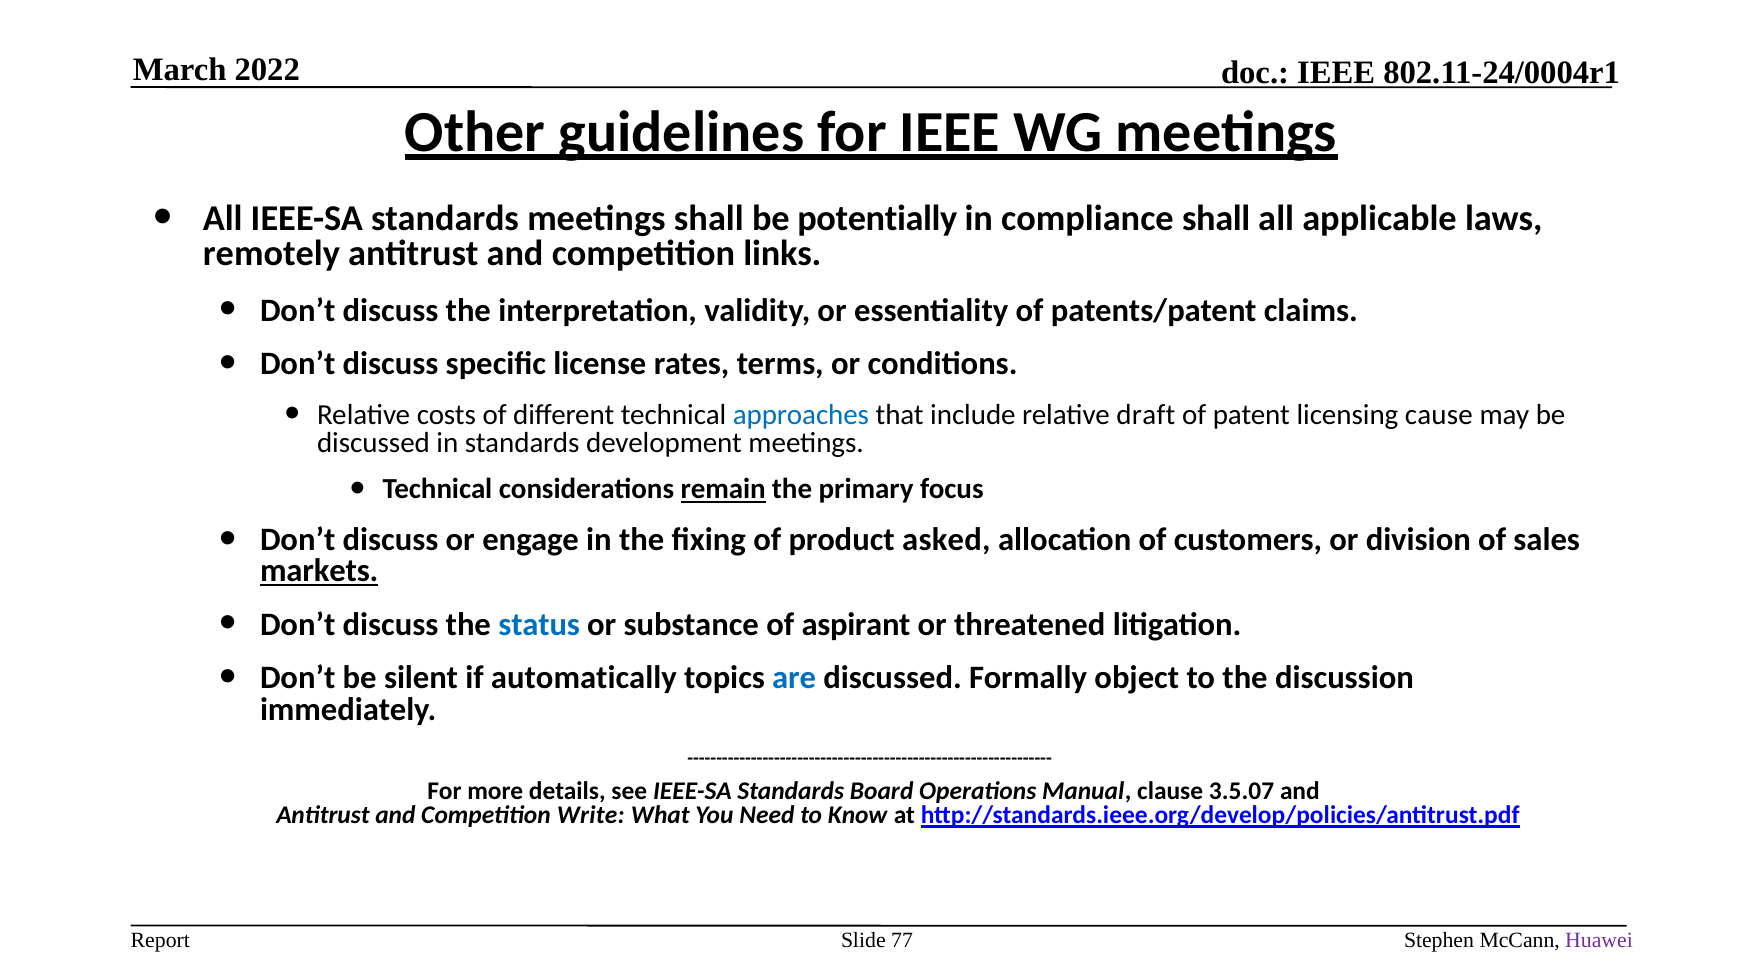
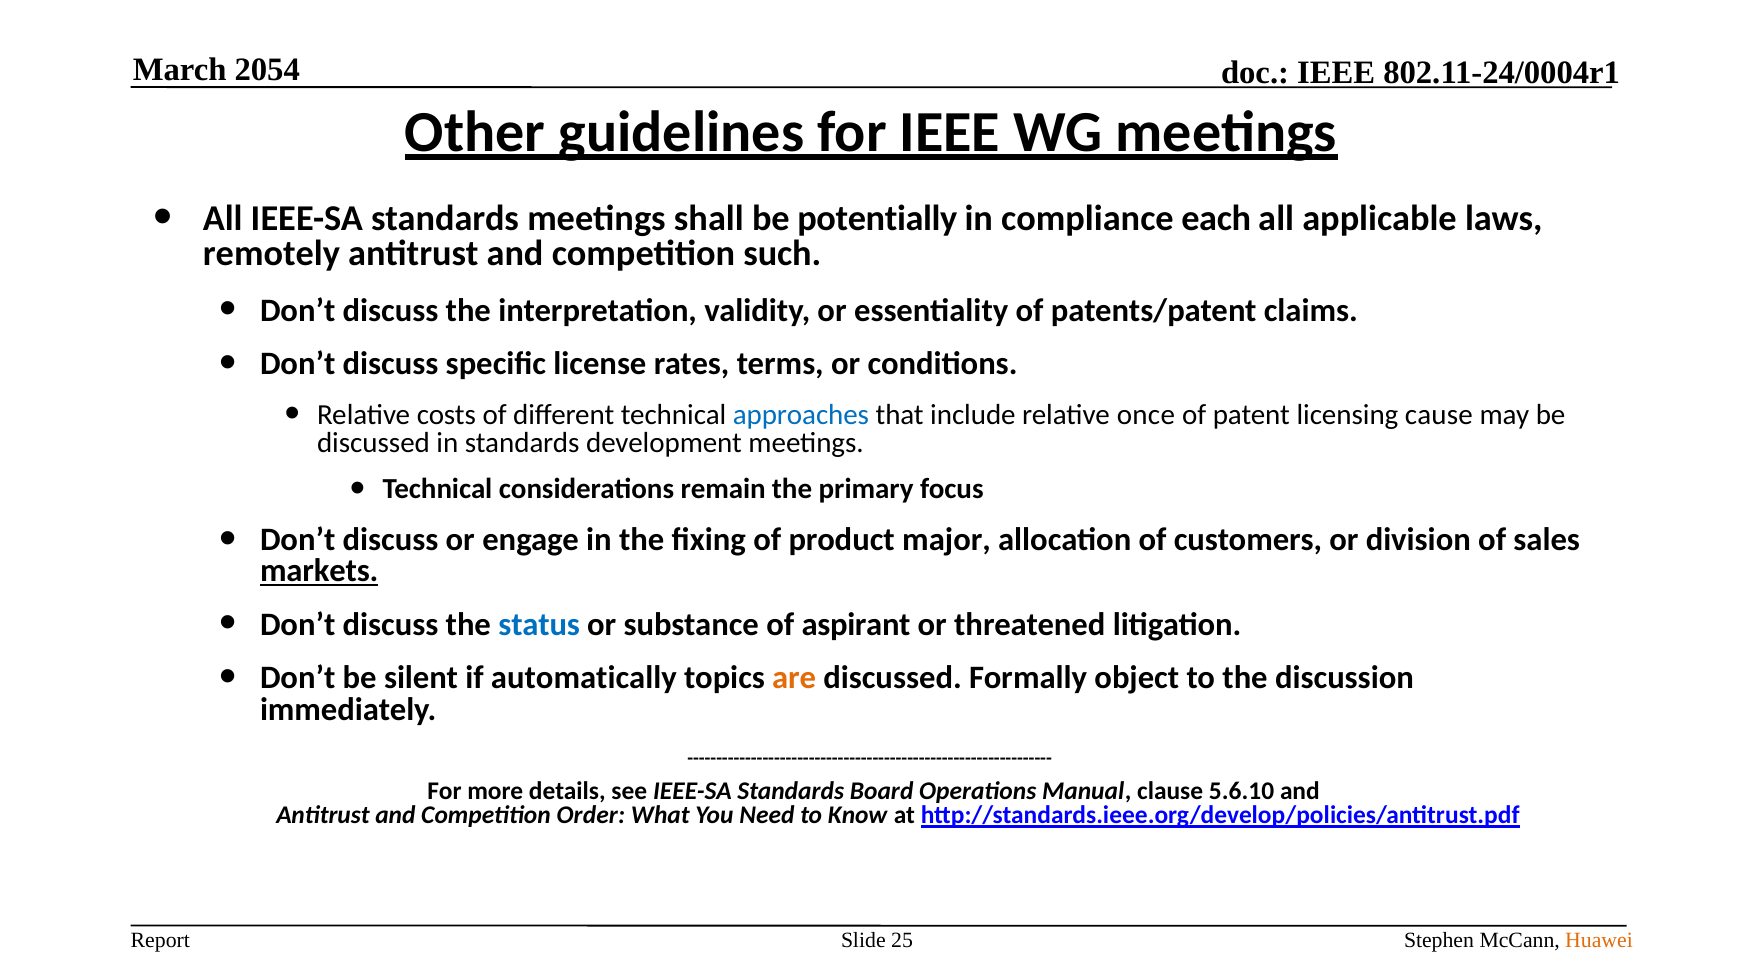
2022: 2022 -> 2054
compliance shall: shall -> each
links: links -> such
draft: draft -> once
remain underline: present -> none
asked: asked -> major
are colour: blue -> orange
3.5.07: 3.5.07 -> 5.6.10
Write: Write -> Order
77: 77 -> 25
Huawei colour: purple -> orange
